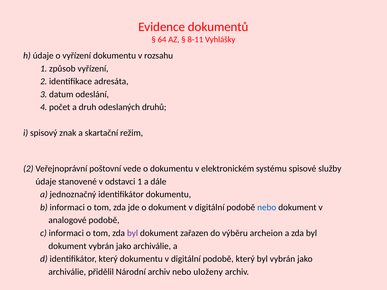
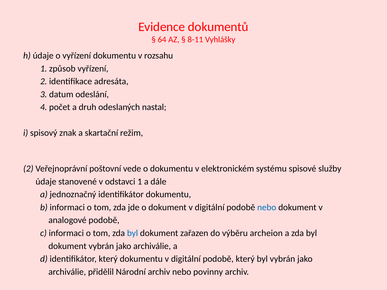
druhů: druhů -> nastal
byl at (133, 233) colour: purple -> blue
uloženy: uloženy -> povinny
